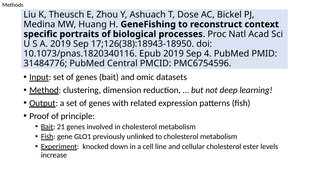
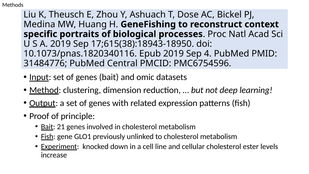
17;126(38):18943-18950: 17;126(38):18943-18950 -> 17;615(38):18943-18950
